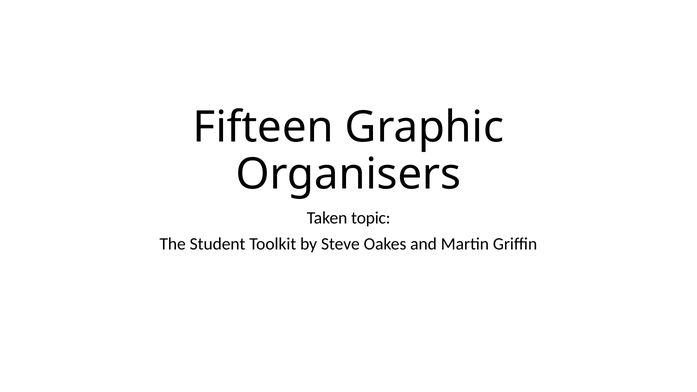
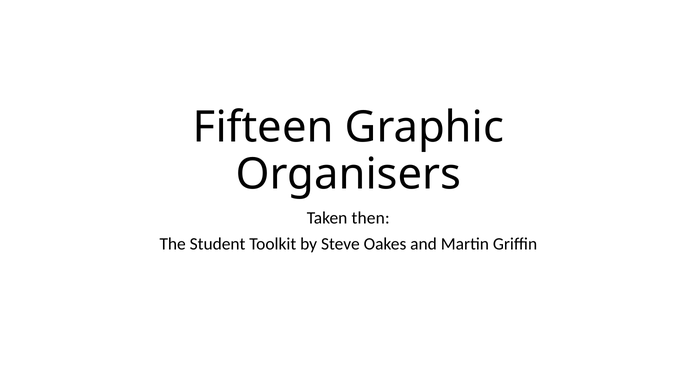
topic: topic -> then
